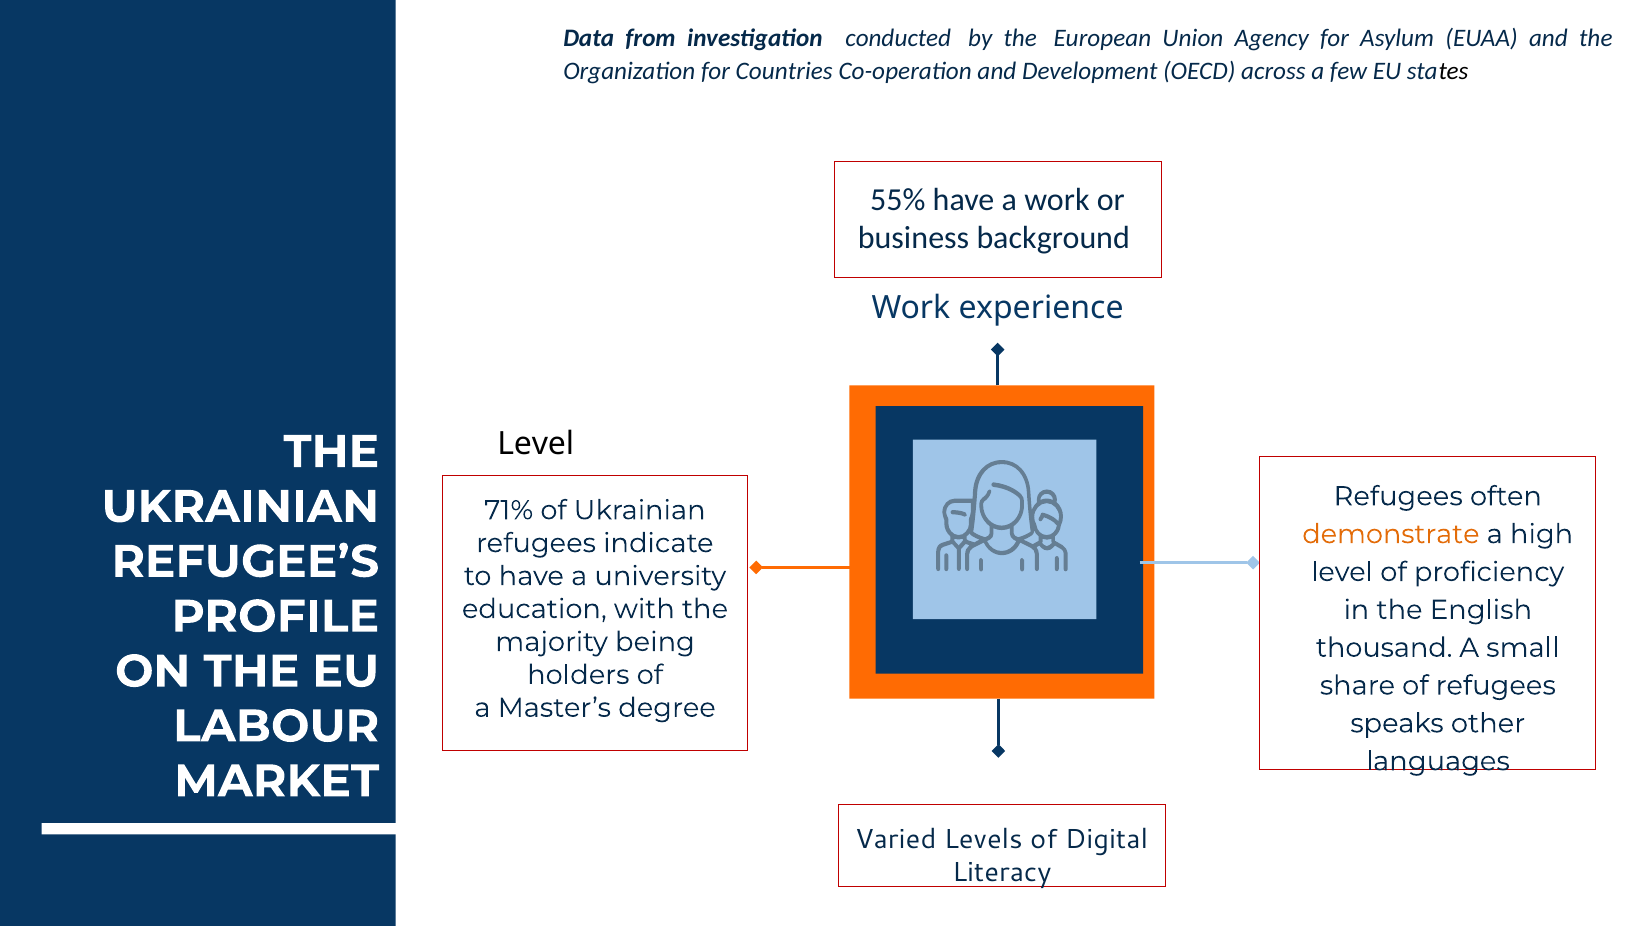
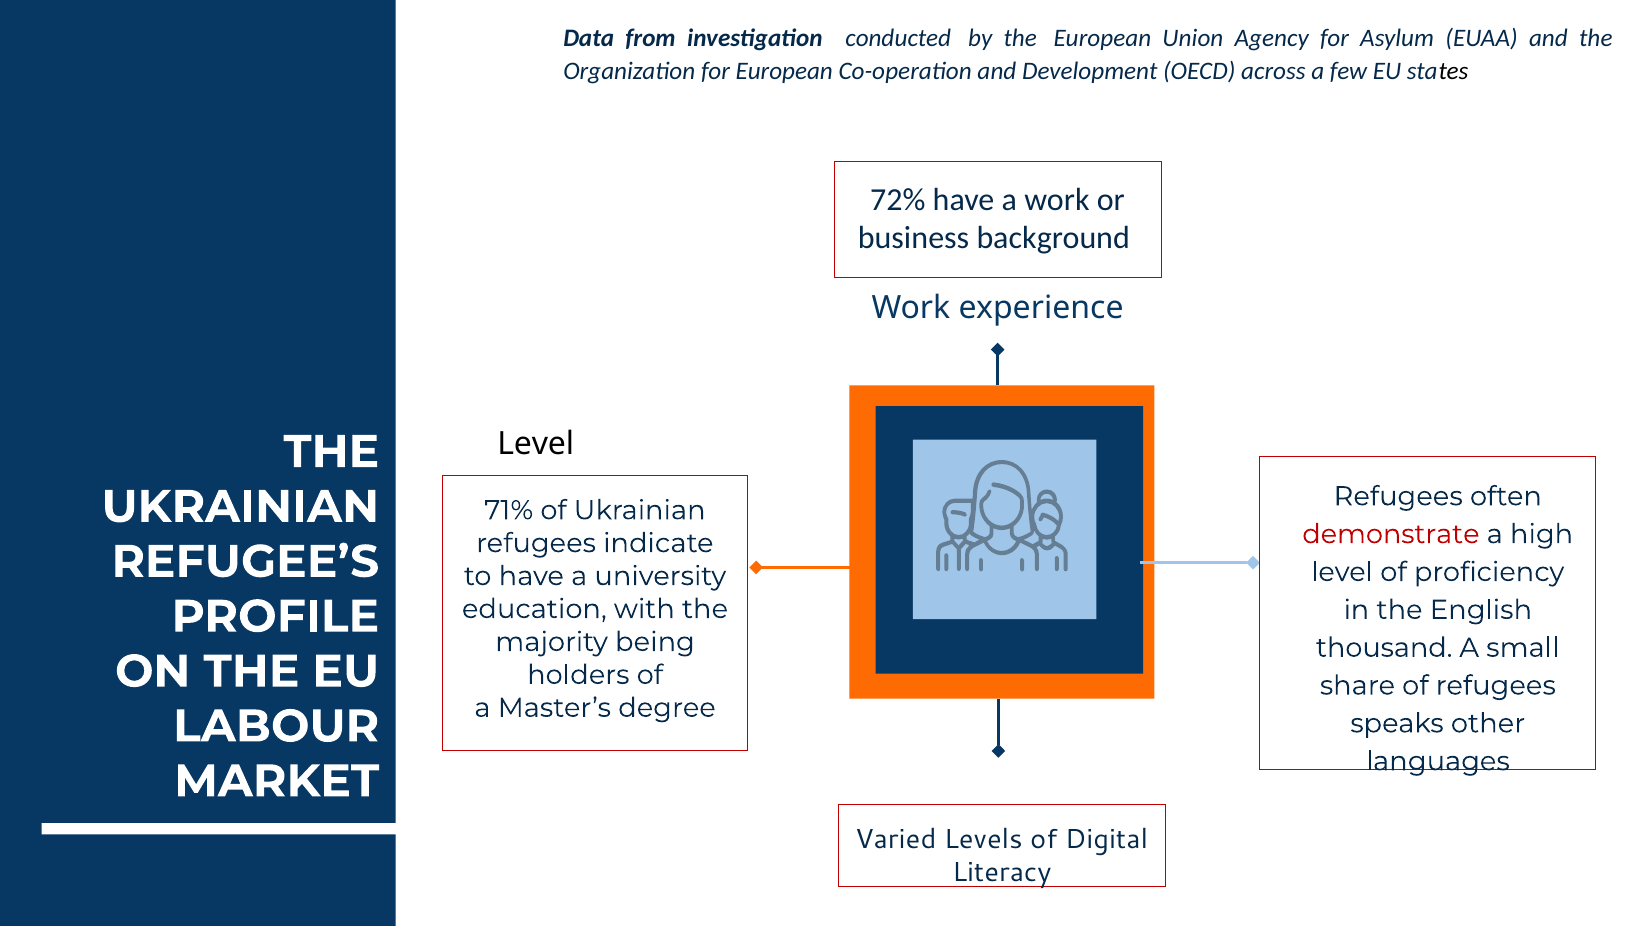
for Countries: Countries -> European
55%: 55% -> 72%
demonstrate colour: orange -> red
